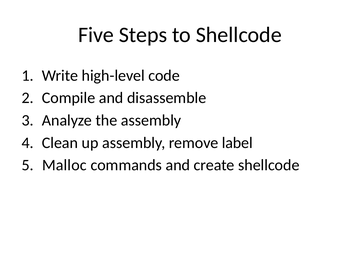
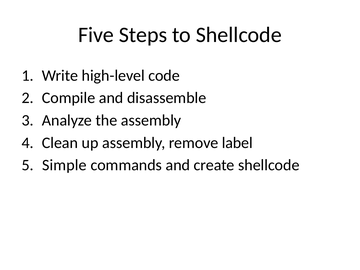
Malloc: Malloc -> Simple
